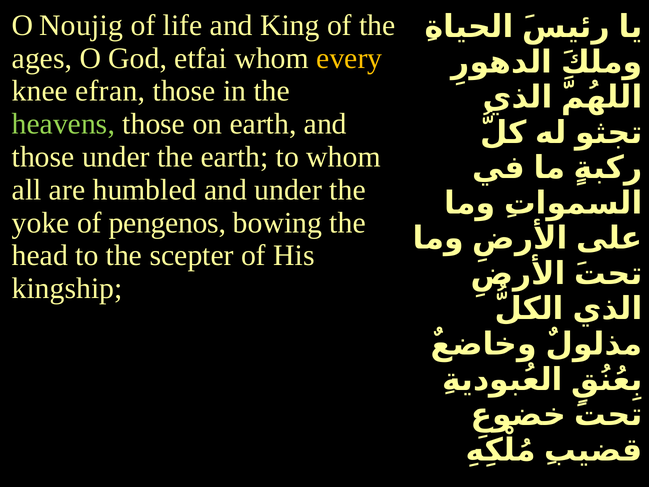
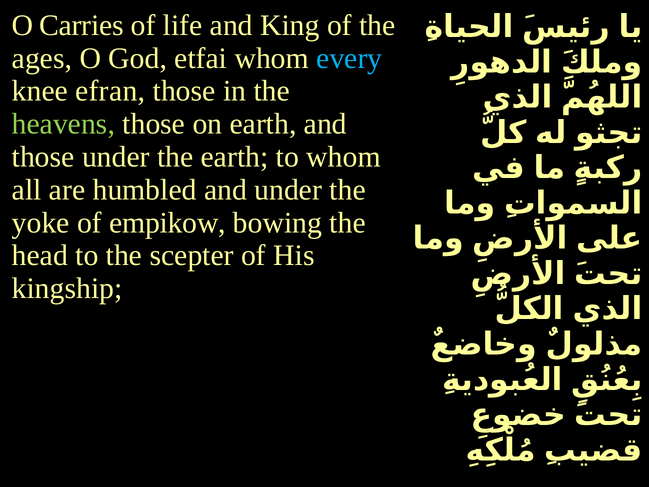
Noujig: Noujig -> Carries
every colour: yellow -> light blue
pengenos: pengenos -> empikow
